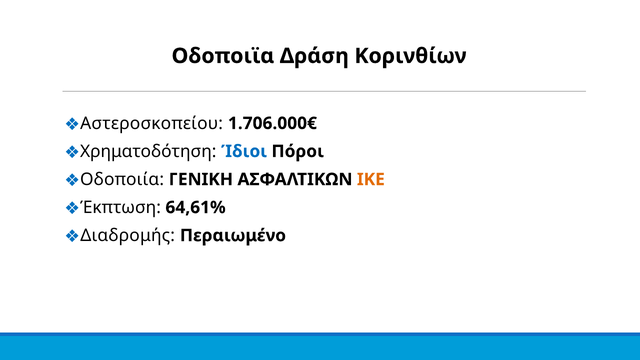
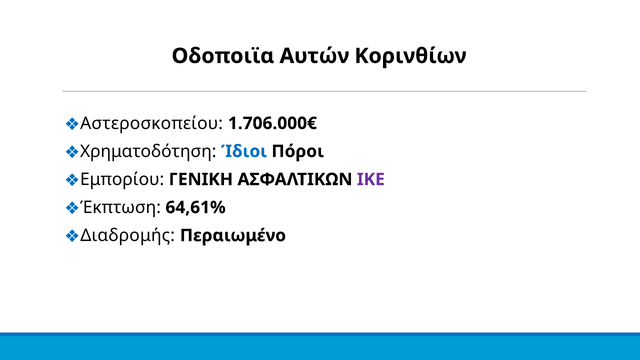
Δράση: Δράση -> Αυτών
Οδοποιία: Οδοποιία -> Εμπορίου
ΙΚΕ colour: orange -> purple
